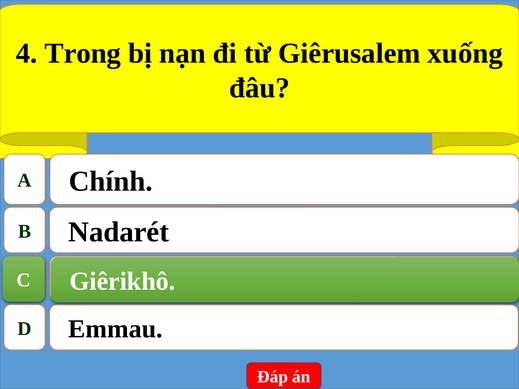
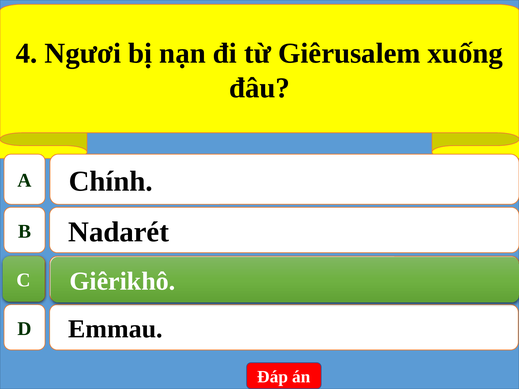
Trong: Trong -> Ngươi
